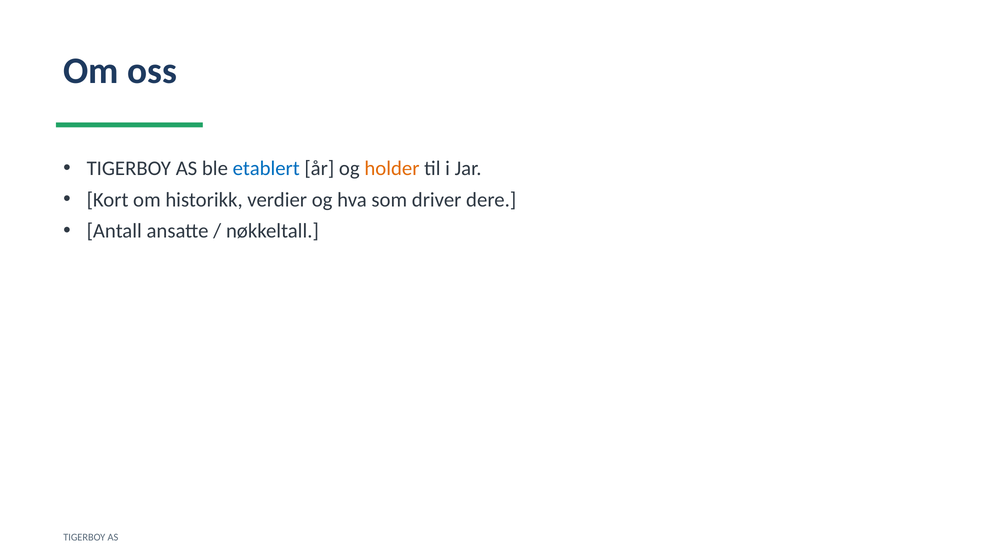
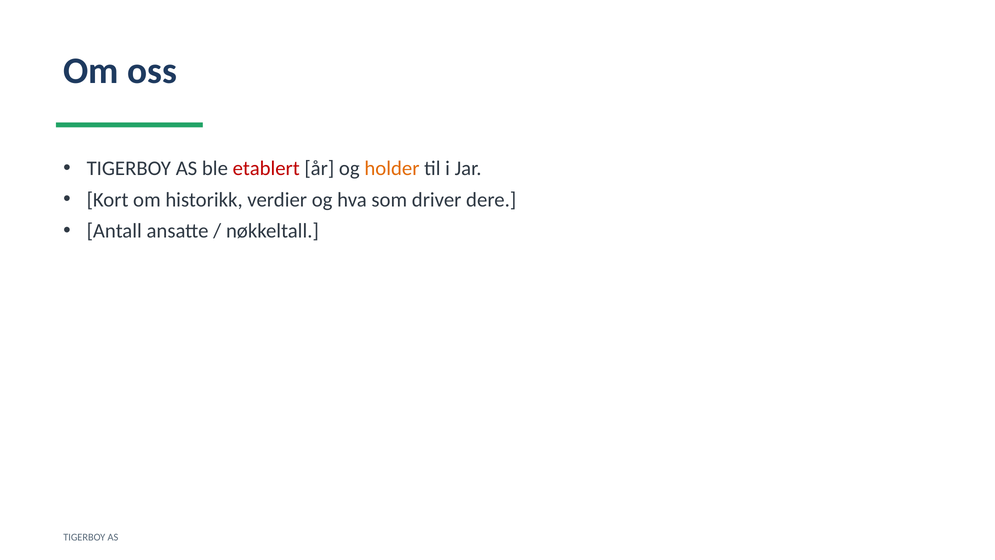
etablert colour: blue -> red
